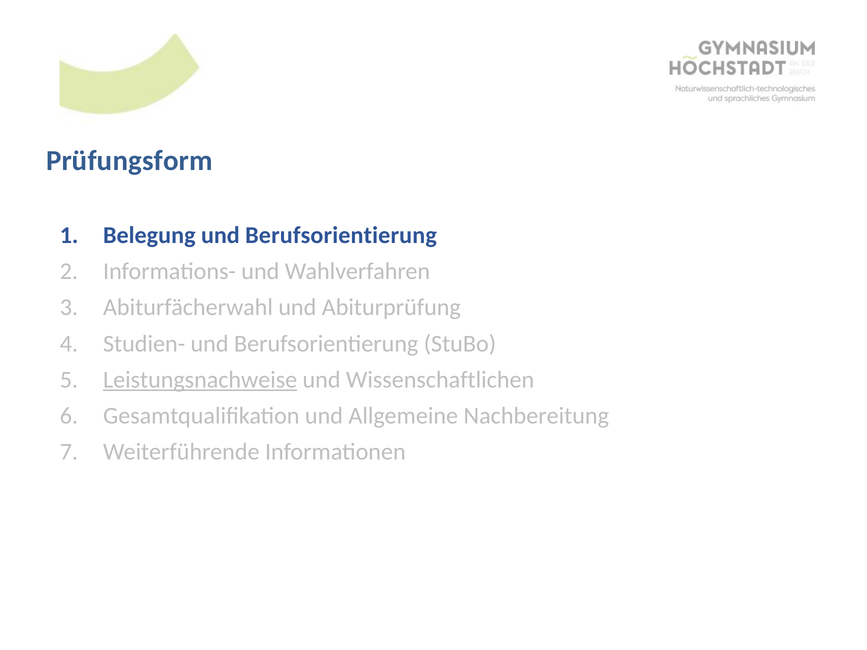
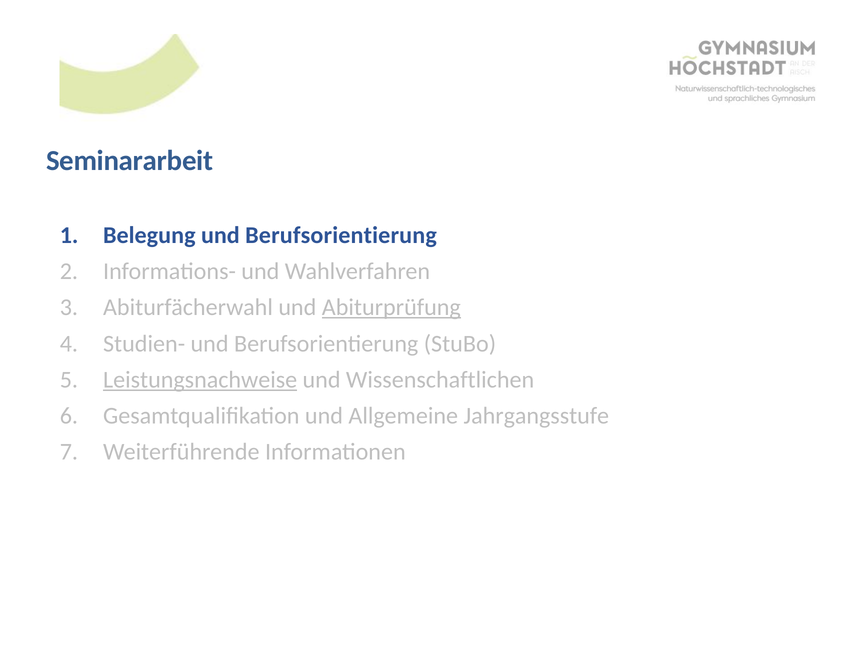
Prüfungsform: Prüfungsform -> Seminararbeit
Abiturprüfung underline: none -> present
Nachbereitung: Nachbereitung -> Jahrgangsstufe
